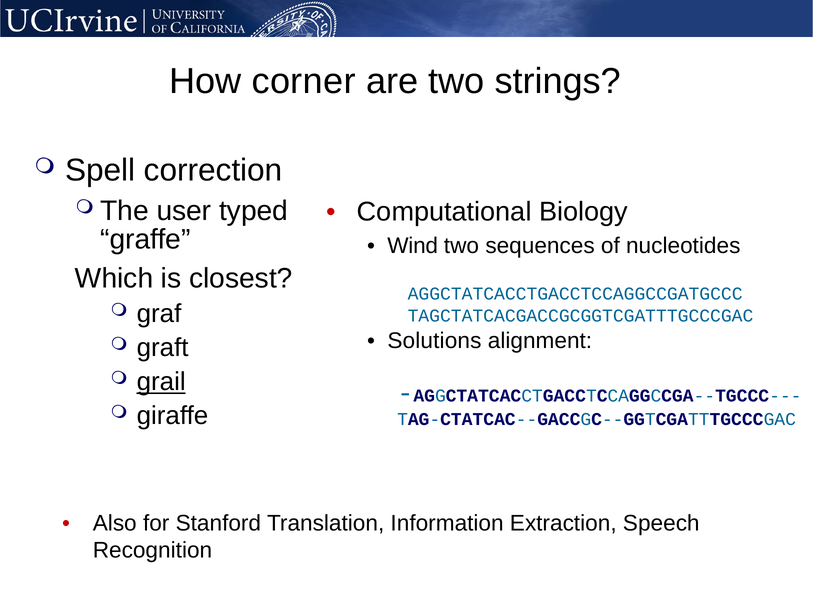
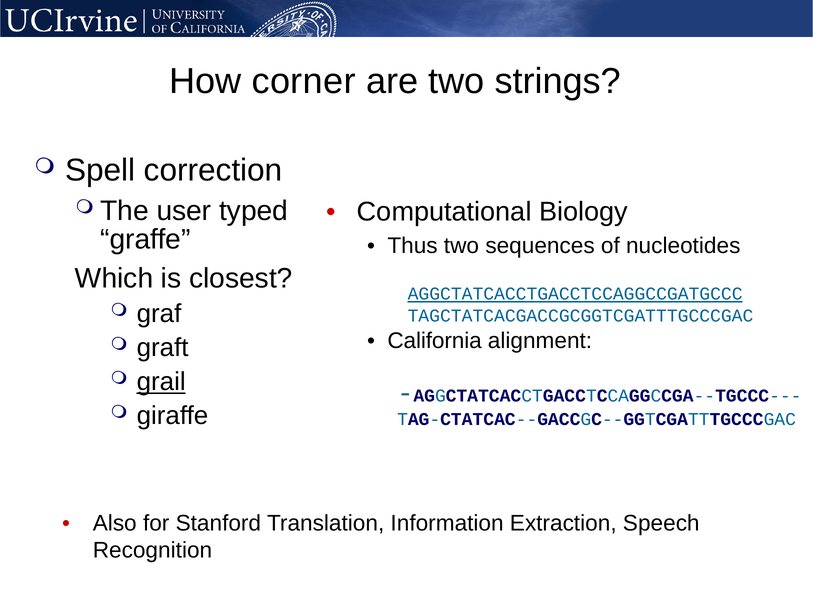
Wind: Wind -> Thus
AGGCTATCACCTGACCTCCAGGCCGATGCCC underline: none -> present
Solutions: Solutions -> California
